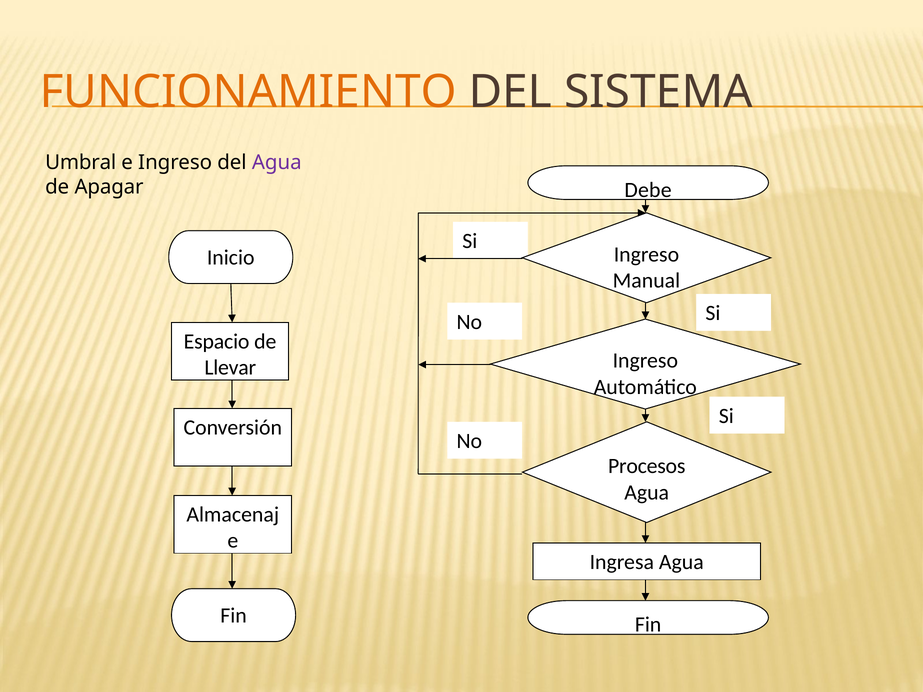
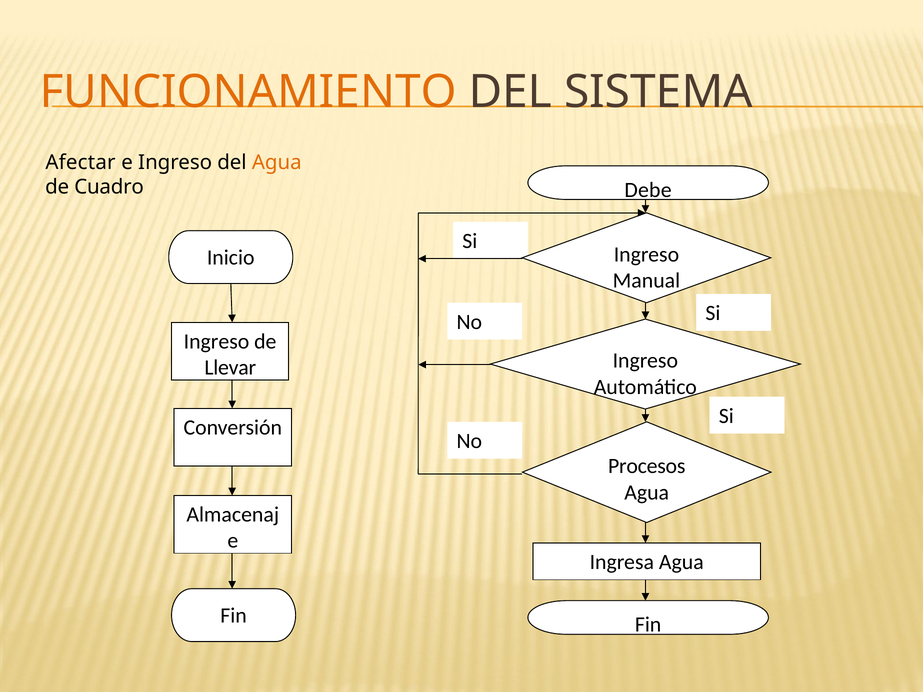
Umbral: Umbral -> Afectar
Agua at (277, 162) colour: purple -> orange
Apagar: Apagar -> Cuadro
Espacio at (217, 342): Espacio -> Ingreso
